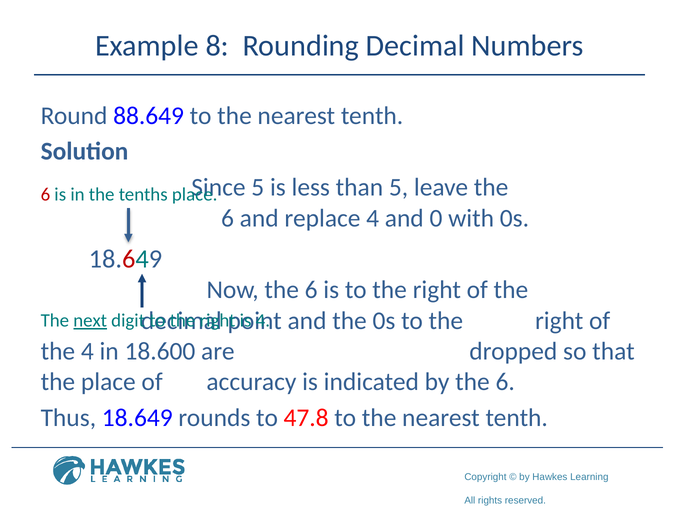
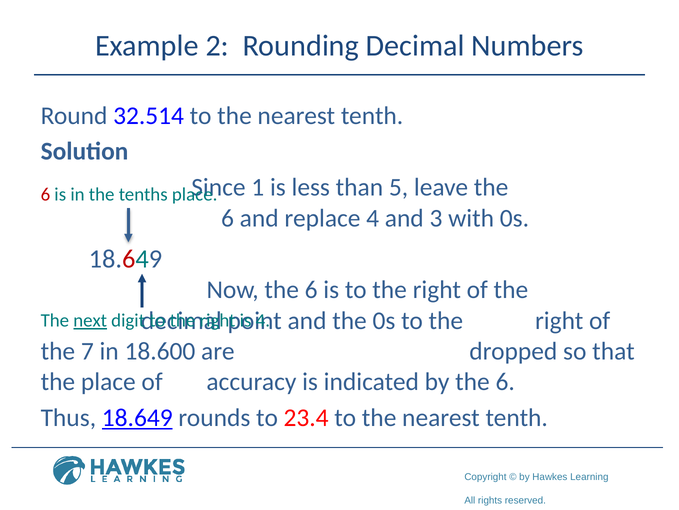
8: 8 -> 2
88.649: 88.649 -> 32.514
5 at (258, 187): 5 -> 1
0: 0 -> 3
the 4: 4 -> 7
18.649 at (137, 417) underline: none -> present
47.8: 47.8 -> 23.4
